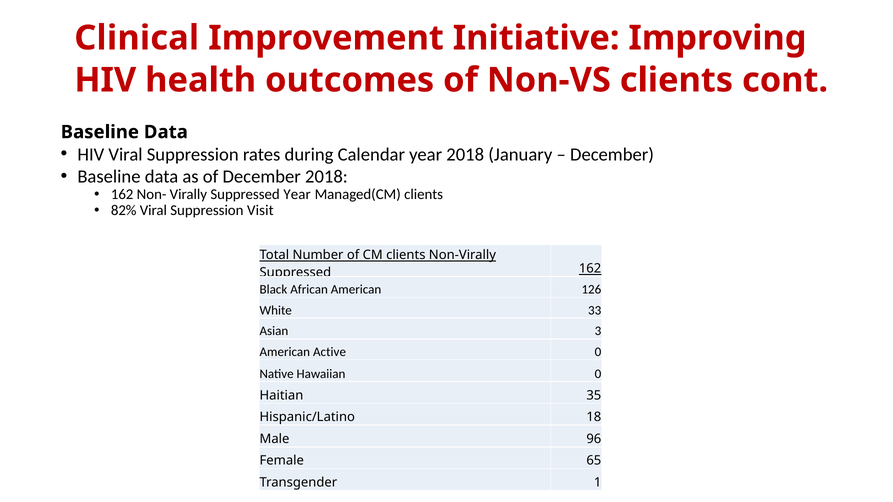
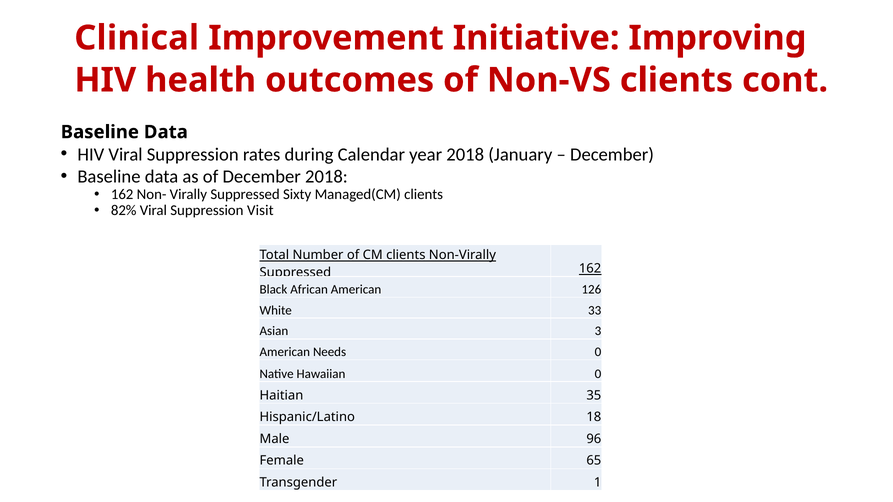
Suppressed Year: Year -> Sixty
Active: Active -> Needs
